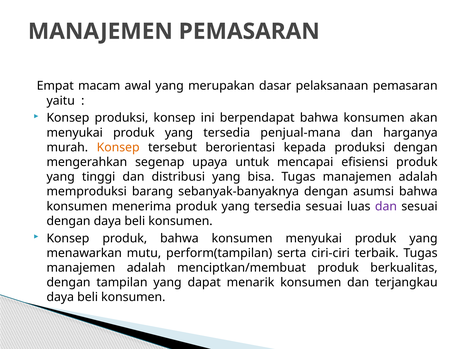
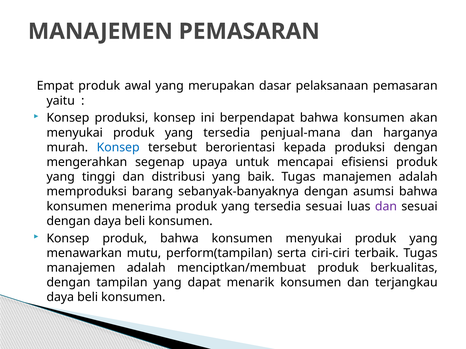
Empat macam: macam -> produk
Konsep at (118, 148) colour: orange -> blue
bisa: bisa -> baik
